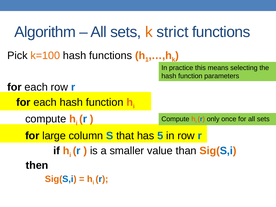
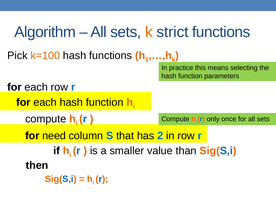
large: large -> need
5: 5 -> 2
